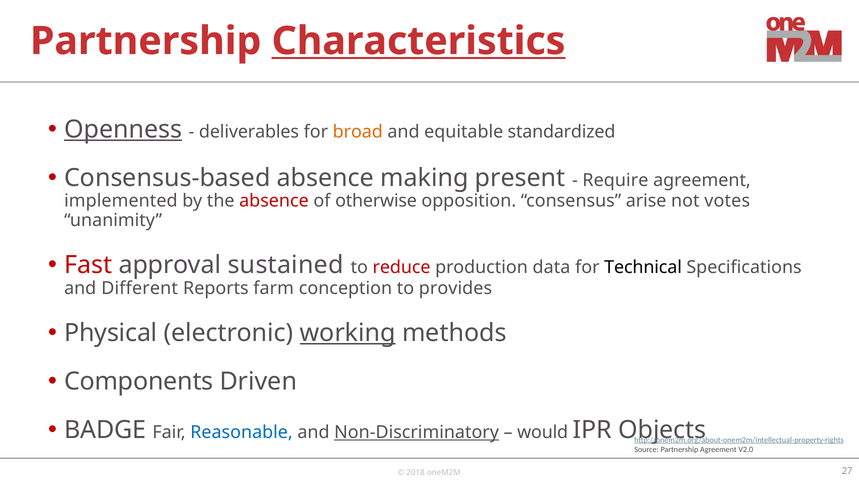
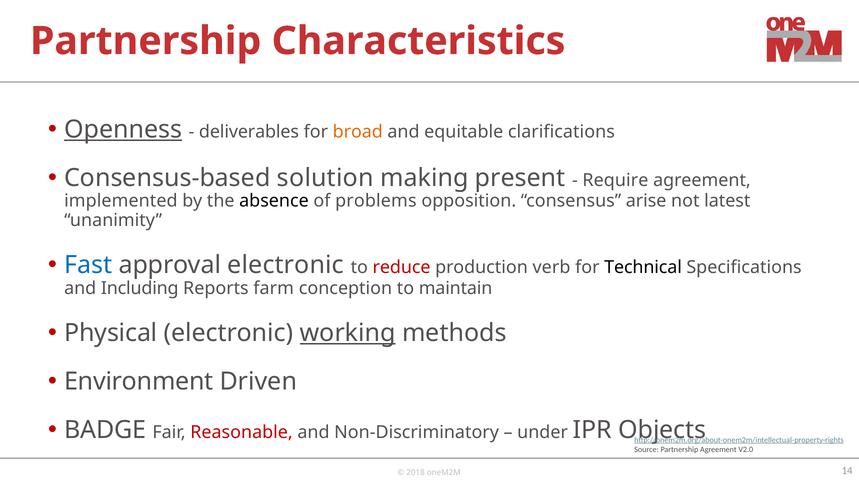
Characteristics underline: present -> none
standardized: standardized -> clarifications
Consensus-based absence: absence -> solution
absence at (274, 201) colour: red -> black
otherwise: otherwise -> problems
votes: votes -> latest
Fast colour: red -> blue
approval sustained: sustained -> electronic
data: data -> verb
Different: Different -> Including
provides: provides -> maintain
Components: Components -> Environment
Reasonable colour: blue -> red
Non-Discriminatory underline: present -> none
would: would -> under
27: 27 -> 14
